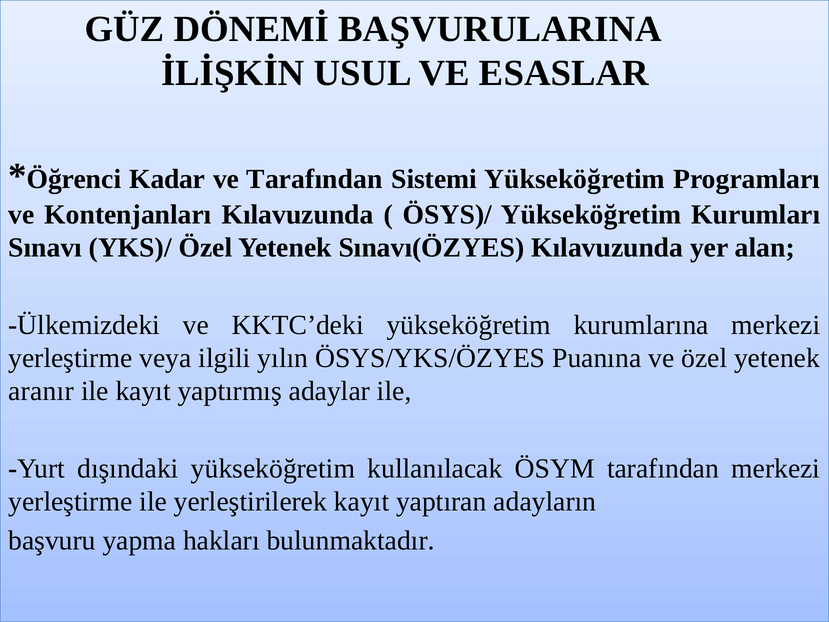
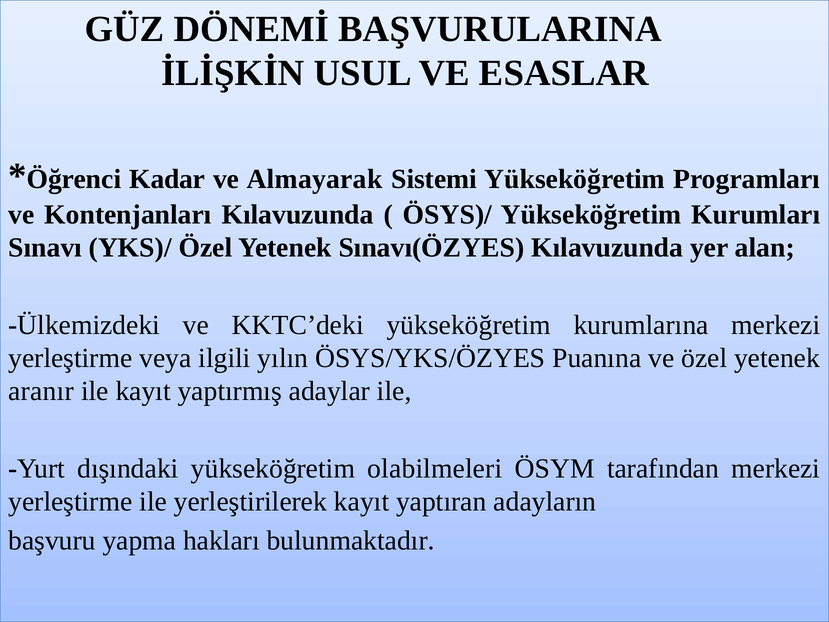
ve Tarafından: Tarafından -> Almayarak
kullanılacak: kullanılacak -> olabilmeleri
